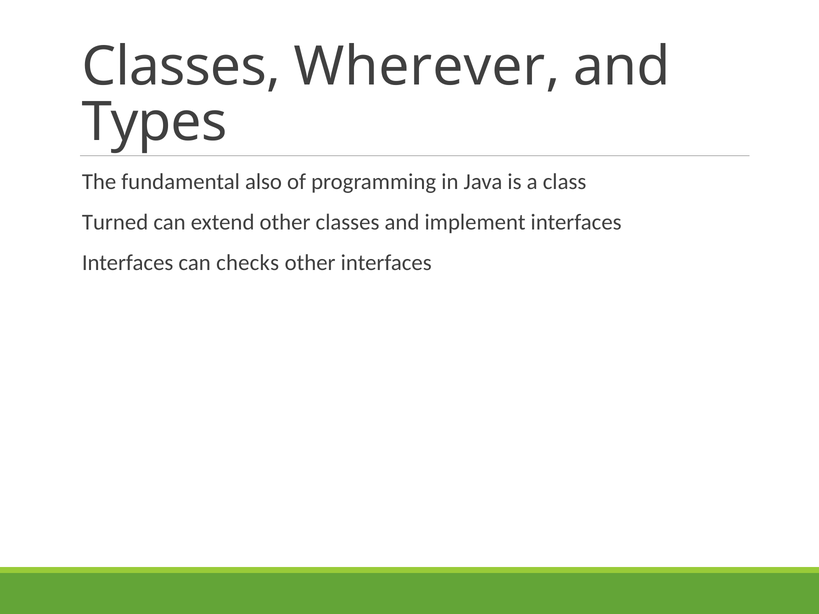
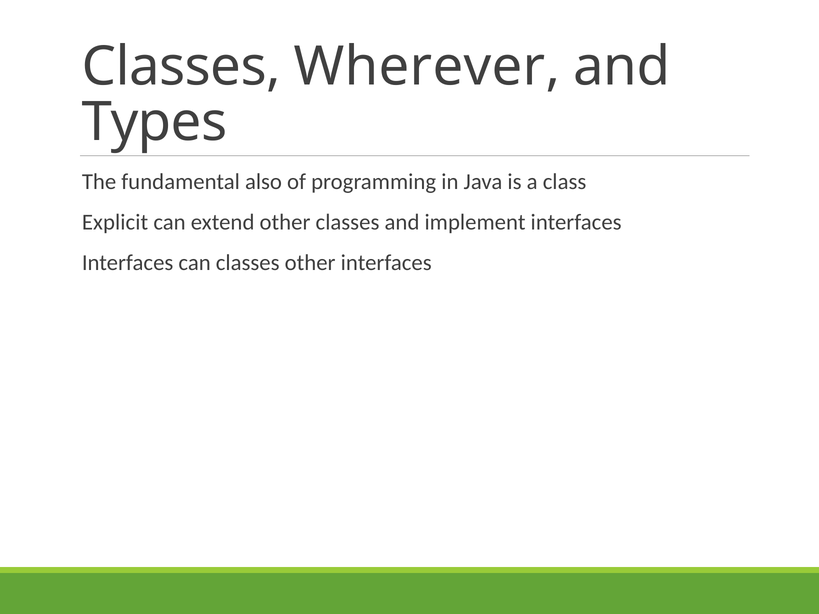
Turned: Turned -> Explicit
can checks: checks -> classes
